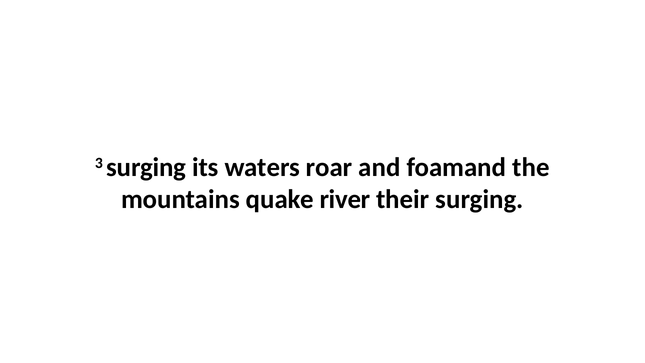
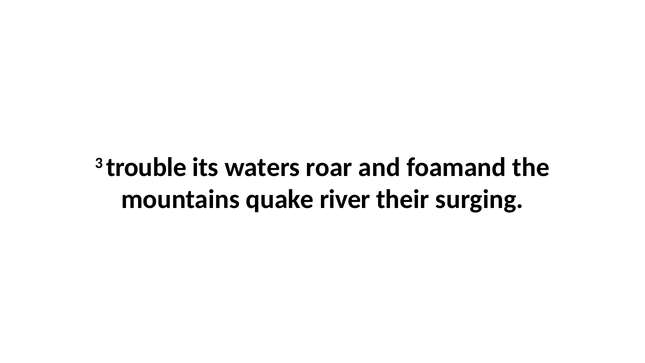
3 surging: surging -> trouble
